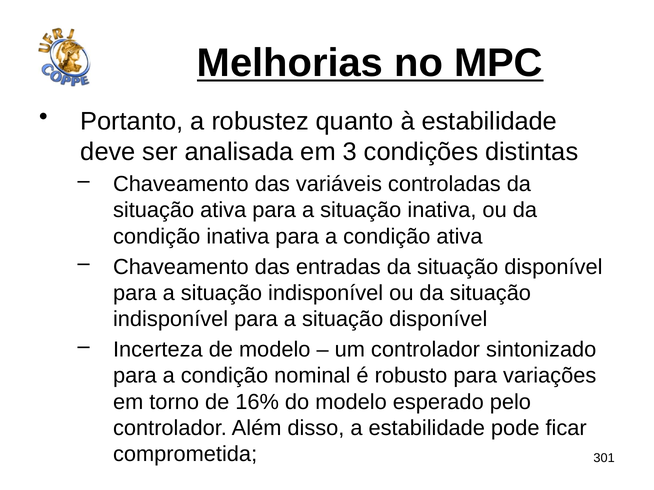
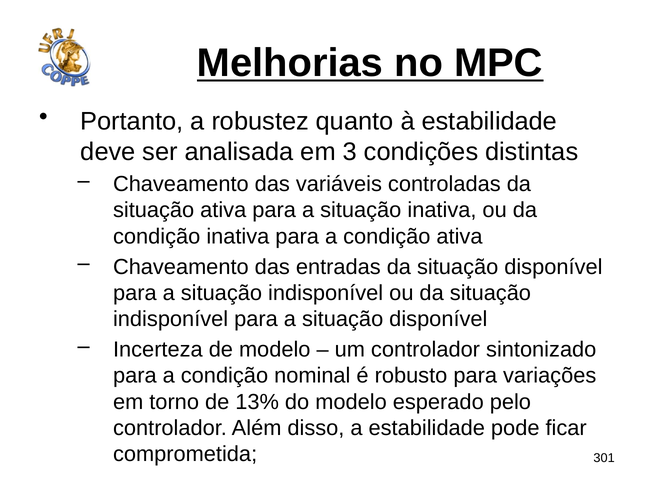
16%: 16% -> 13%
